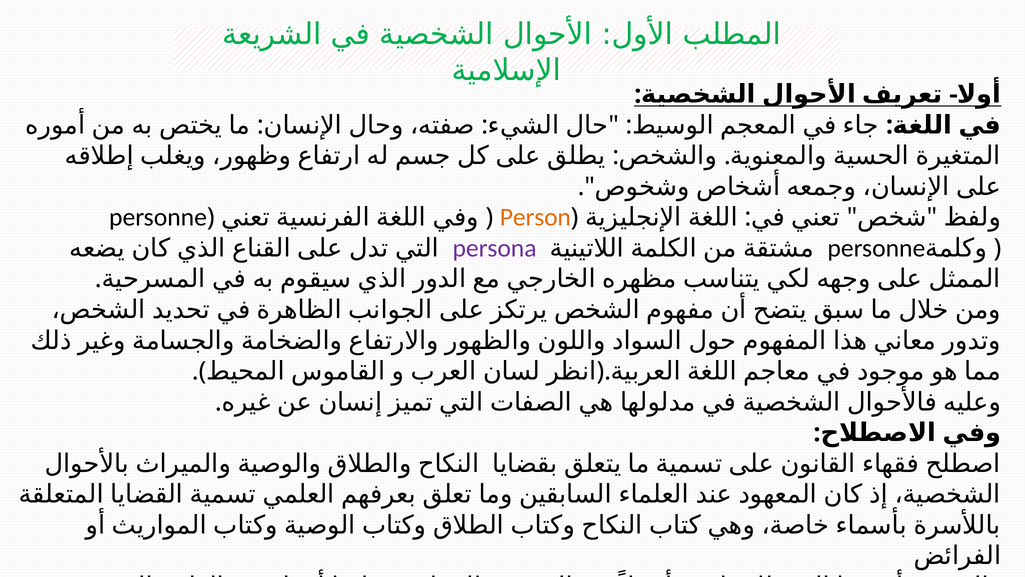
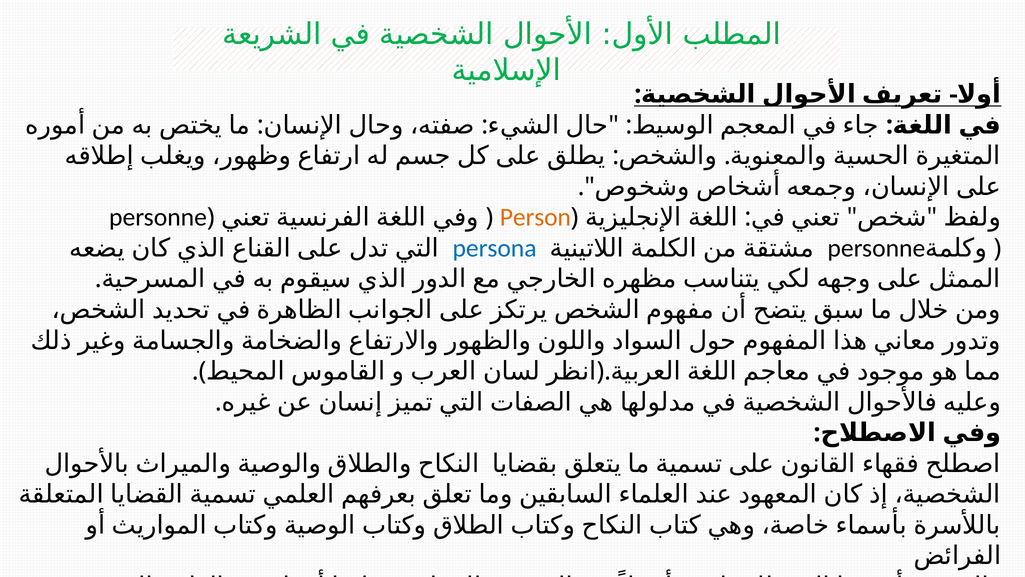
persona colour: purple -> blue
